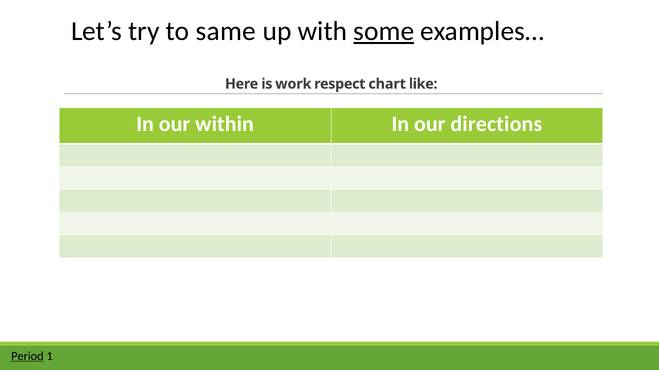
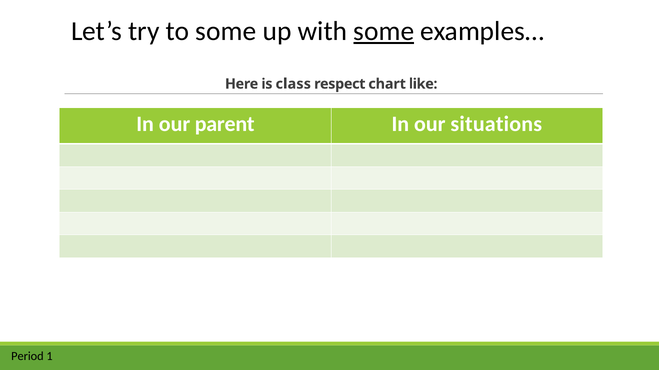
to same: same -> some
work: work -> class
within: within -> parent
directions: directions -> situations
Period underline: present -> none
